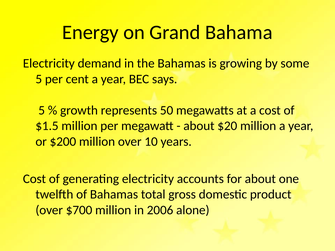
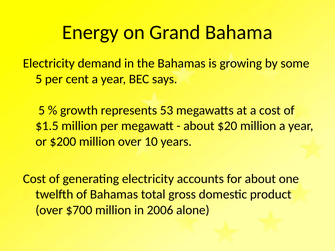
50: 50 -> 53
